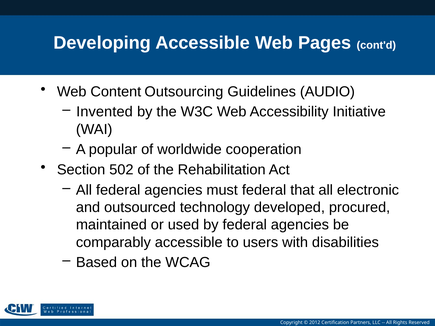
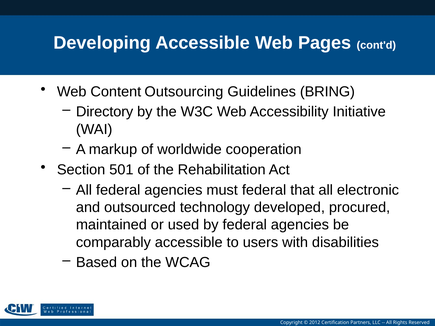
AUDIO: AUDIO -> BRING
Invented: Invented -> Directory
popular: popular -> markup
502: 502 -> 501
